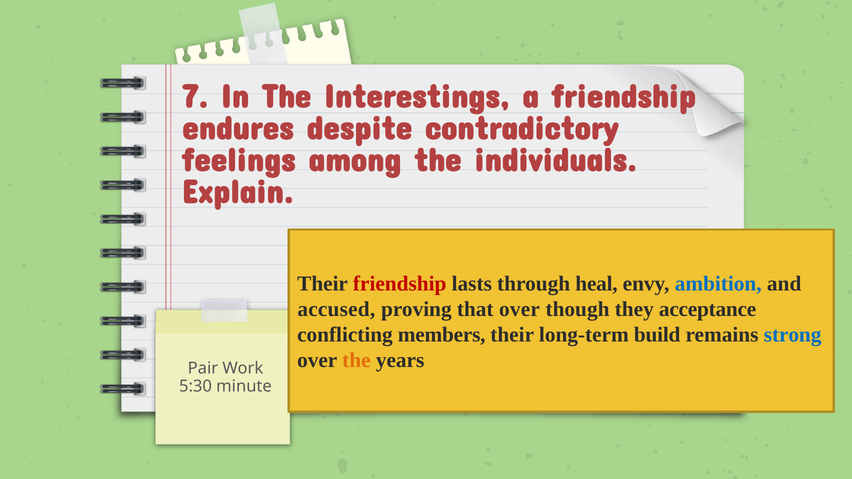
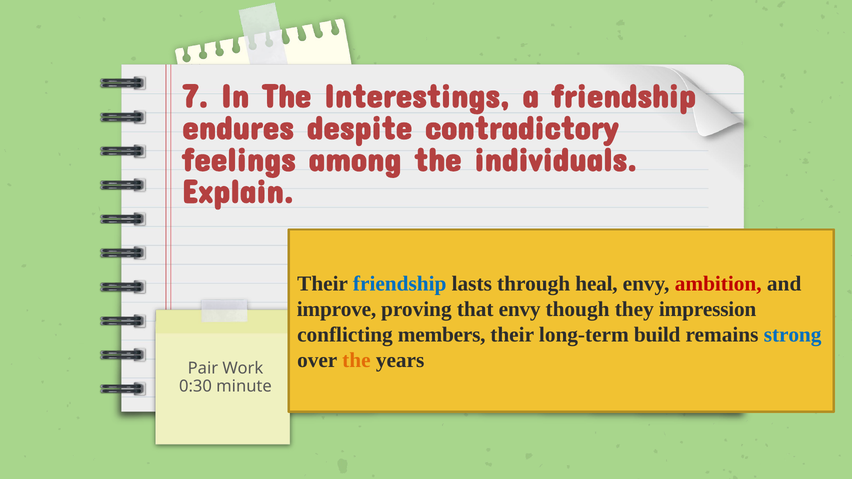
friendship at (400, 284) colour: red -> blue
ambition colour: blue -> red
accused: accused -> improve
that over: over -> envy
acceptance: acceptance -> impression
5:30: 5:30 -> 0:30
